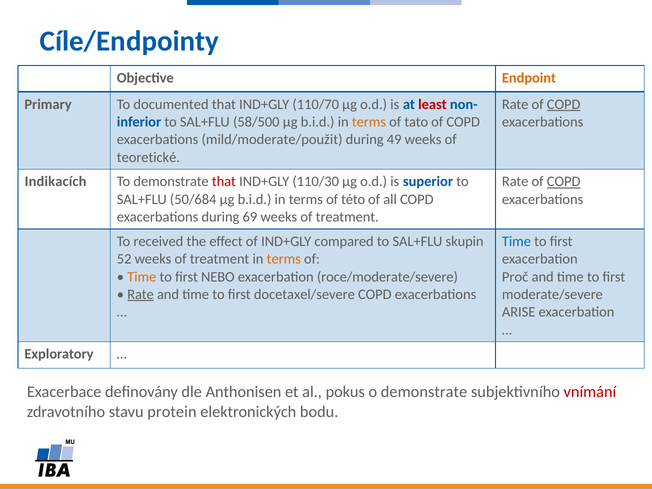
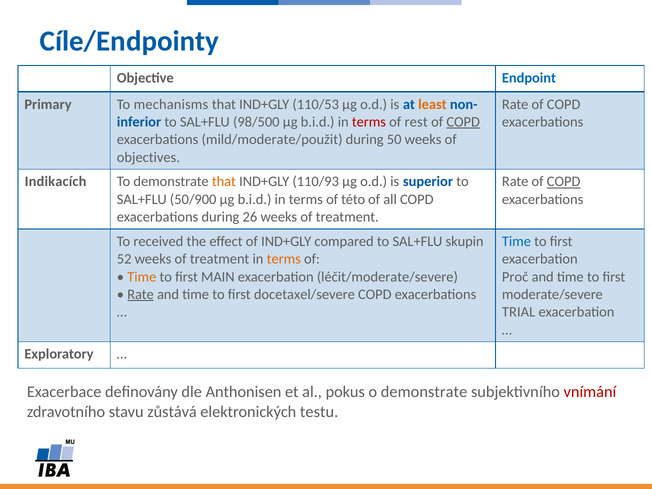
Endpoint colour: orange -> blue
documented: documented -> mechanisms
110/70: 110/70 -> 110/53
least colour: red -> orange
COPD at (564, 104) underline: present -> none
58/500: 58/500 -> 98/500
terms at (369, 122) colour: orange -> red
tato: tato -> rest
COPD at (463, 122) underline: none -> present
49: 49 -> 50
teoretické: teoretické -> objectives
that at (224, 182) colour: red -> orange
110/30: 110/30 -> 110/93
50/684: 50/684 -> 50/900
69: 69 -> 26
NEBO: NEBO -> MAIN
roce/moderate/severe: roce/moderate/severe -> léčit/moderate/severe
ARISE: ARISE -> TRIAL
protein: protein -> zůstává
bodu: bodu -> testu
